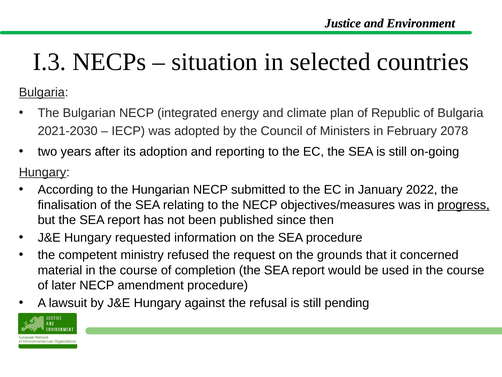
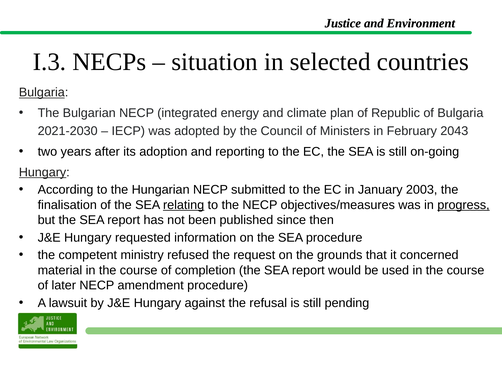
2078: 2078 -> 2043
2022: 2022 -> 2003
relating underline: none -> present
